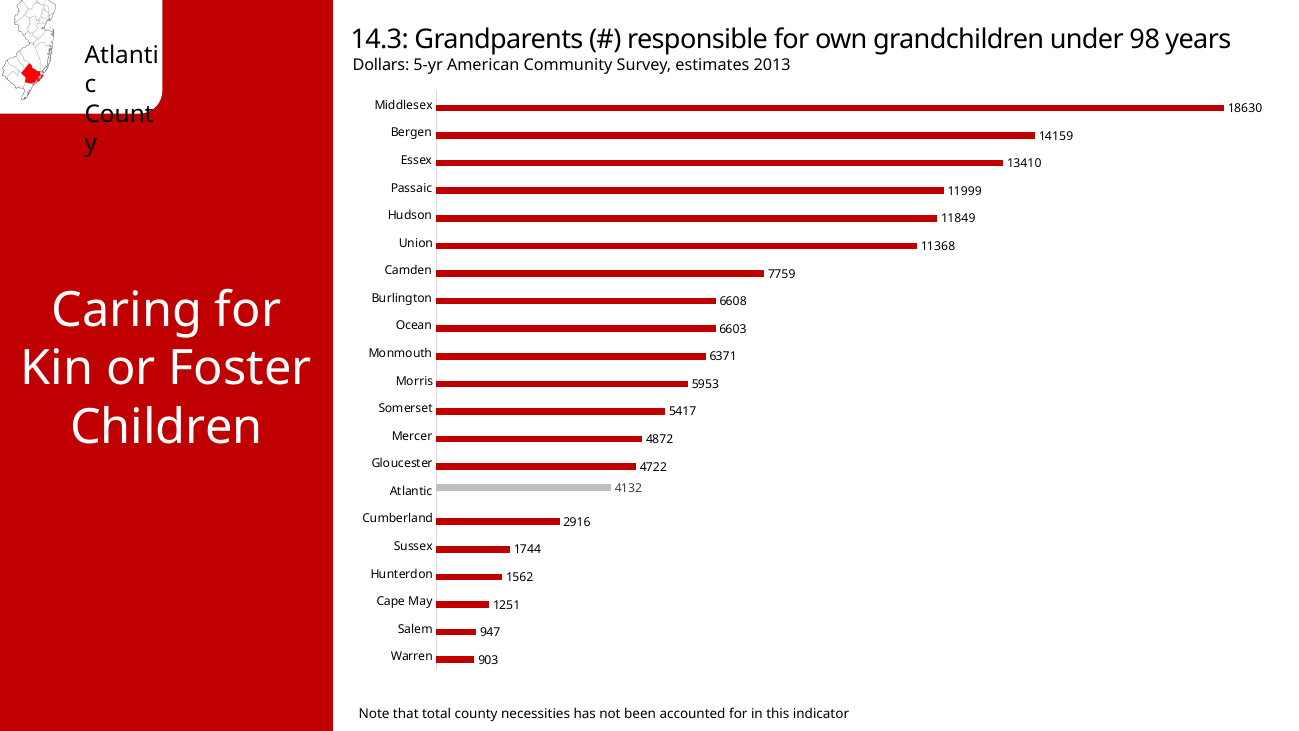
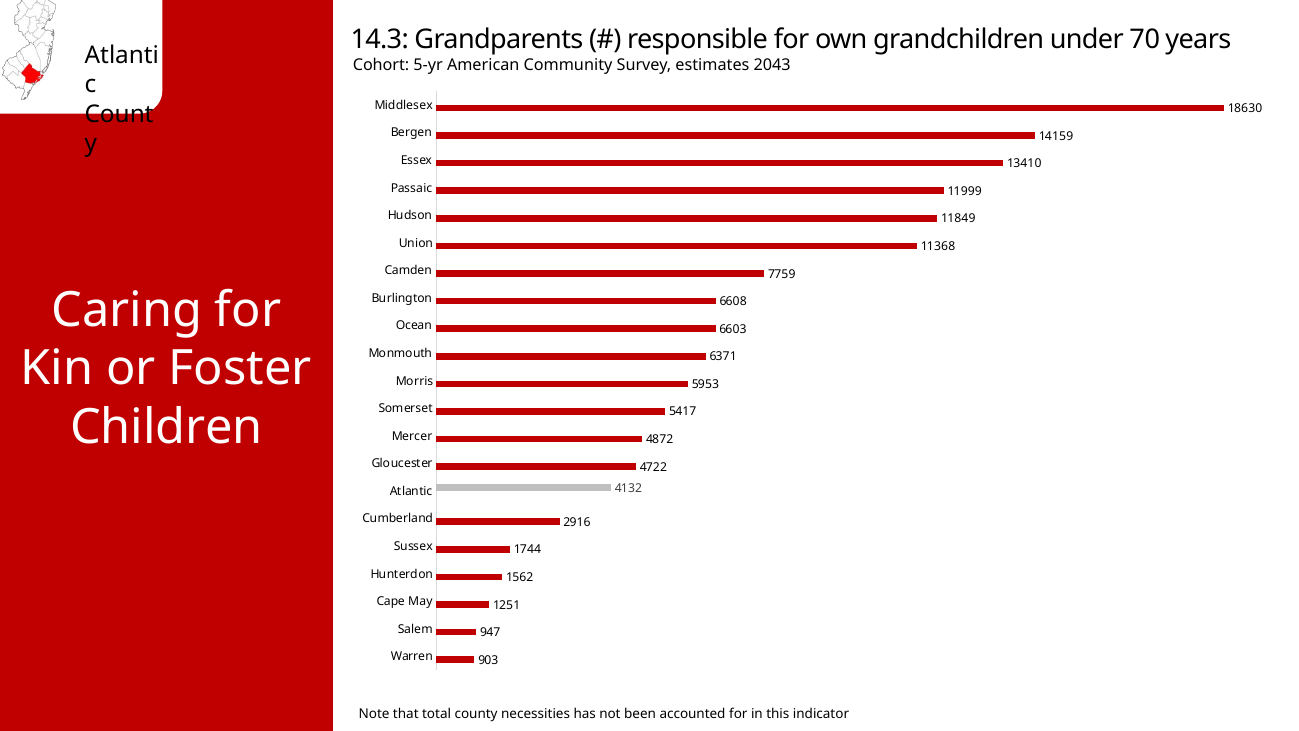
98: 98 -> 70
Dollars: Dollars -> Cohort
2013: 2013 -> 2043
